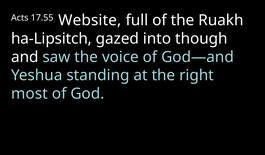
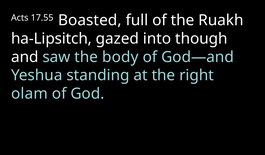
Website: Website -> Boasted
voice: voice -> body
most: most -> olam
